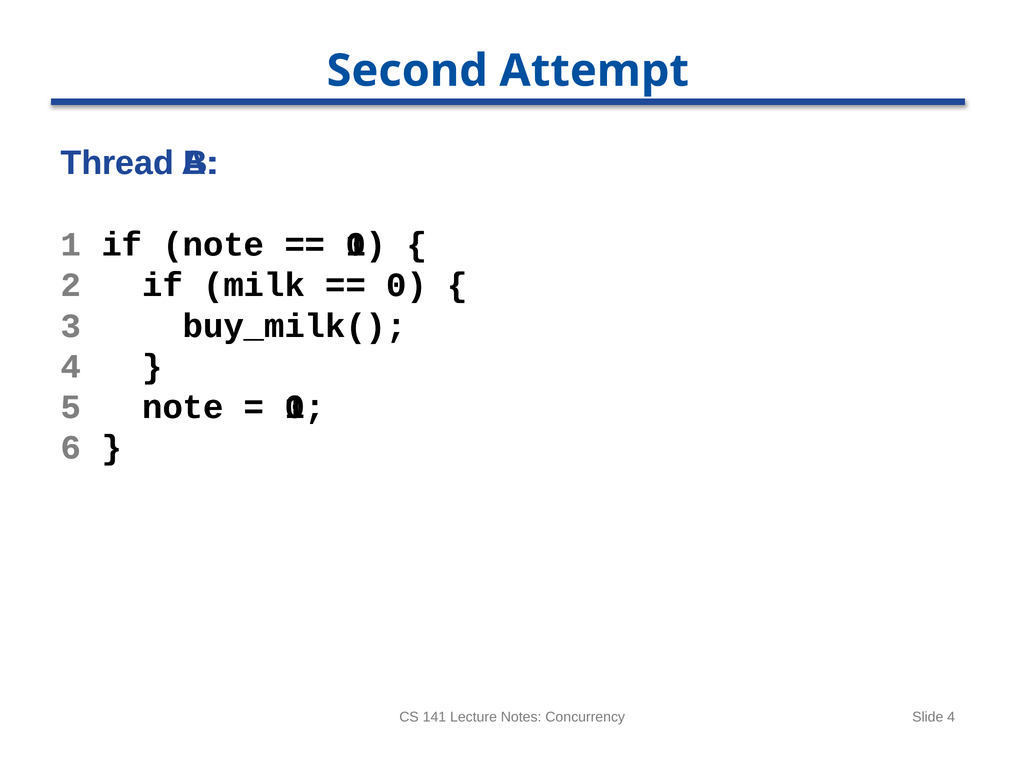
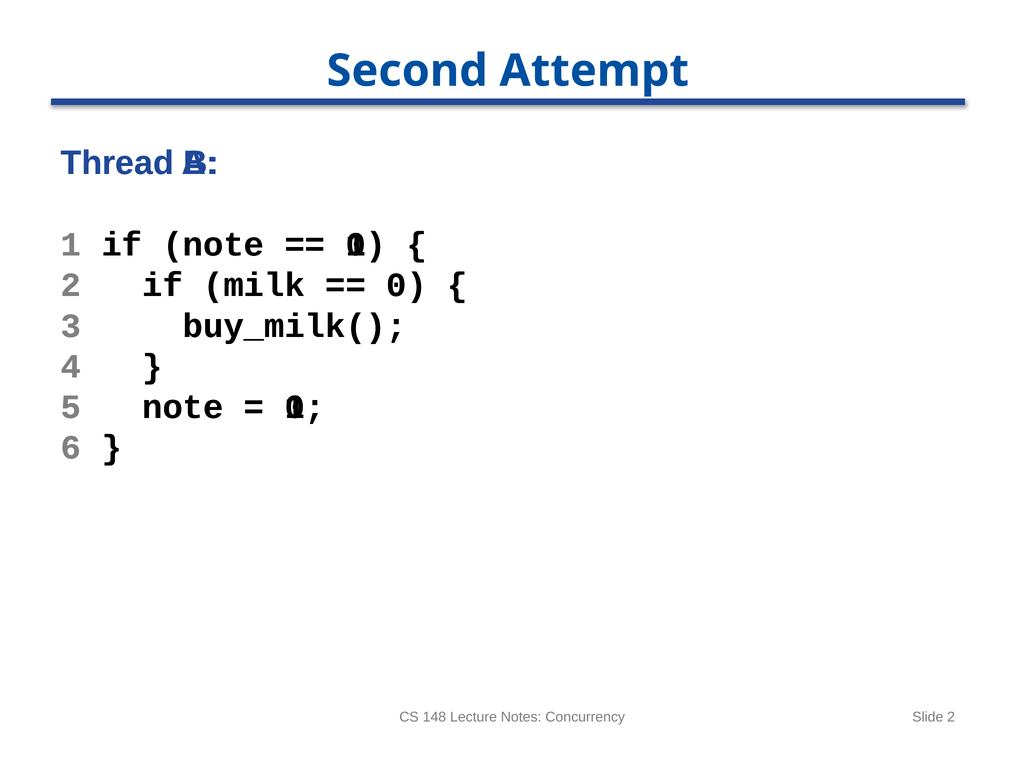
141: 141 -> 148
Slide 4: 4 -> 2
